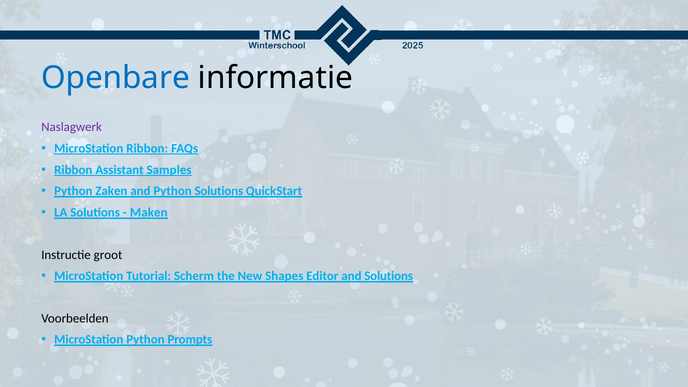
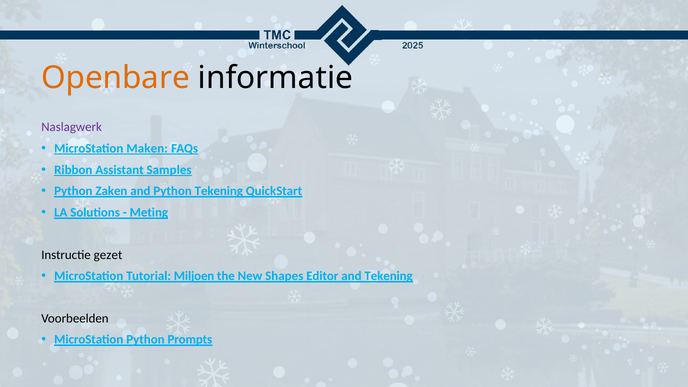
Openbare colour: blue -> orange
MicroStation Ribbon: Ribbon -> Maken
Python Solutions: Solutions -> Tekening
Maken: Maken -> Meting
groot: groot -> gezet
Scherm: Scherm -> Miljoen
and Solutions: Solutions -> Tekening
